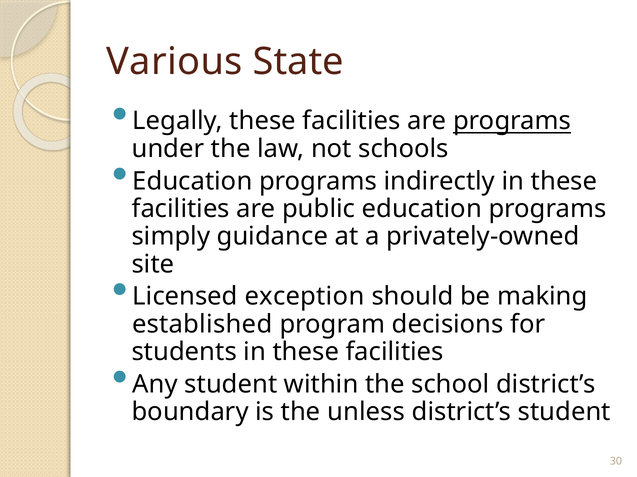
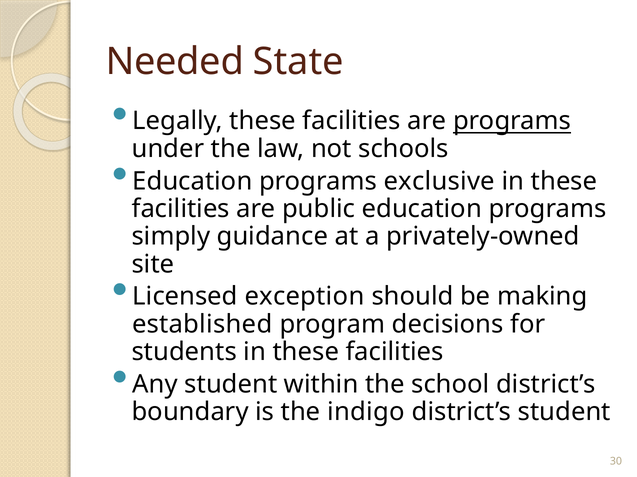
Various: Various -> Needed
indirectly: indirectly -> exclusive
unless: unless -> indigo
